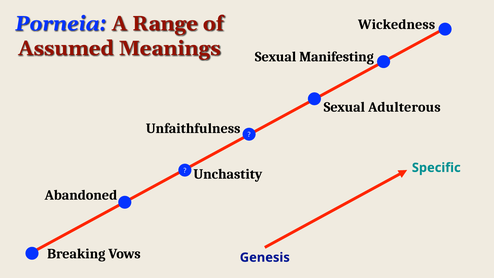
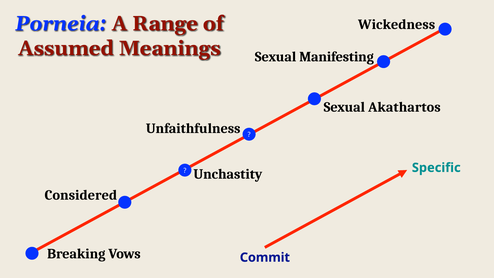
Adulterous: Adulterous -> Akathartos
Abandoned: Abandoned -> Considered
Genesis: Genesis -> Commit
